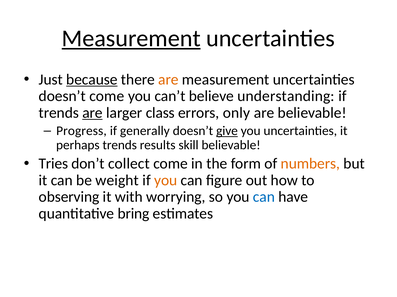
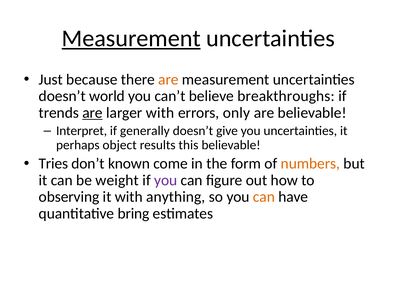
because underline: present -> none
doesn’t come: come -> world
understanding: understanding -> breakthroughs
larger class: class -> with
Progress: Progress -> Interpret
give underline: present -> none
perhaps trends: trends -> object
skill: skill -> this
collect: collect -> known
you at (166, 181) colour: orange -> purple
worrying: worrying -> anything
can at (264, 197) colour: blue -> orange
